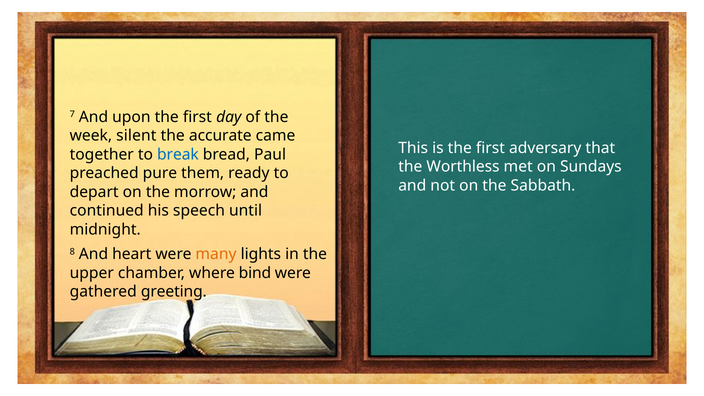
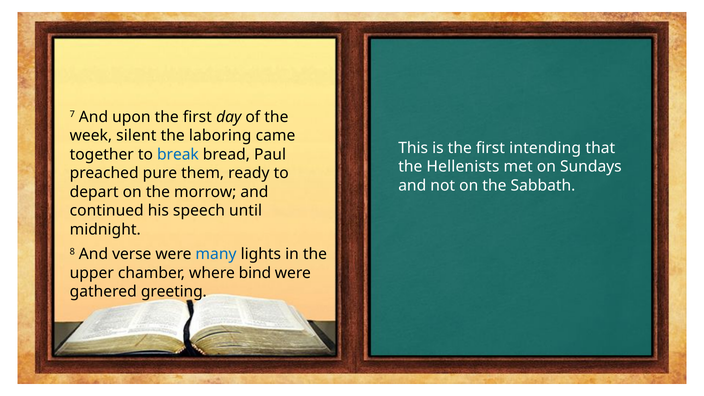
accurate: accurate -> laboring
adversary: adversary -> intending
Worthless: Worthless -> Hellenists
heart: heart -> verse
many colour: orange -> blue
